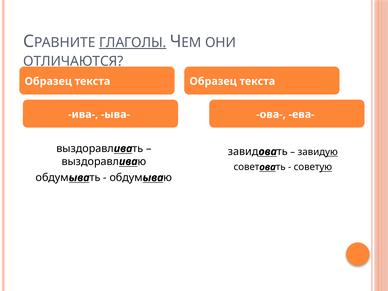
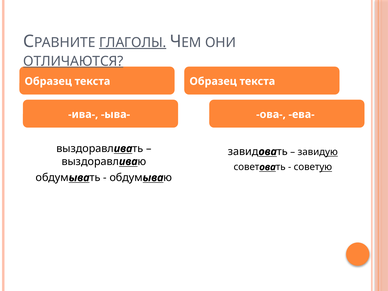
ОТЛИЧАЮТСЯ underline: none -> present
